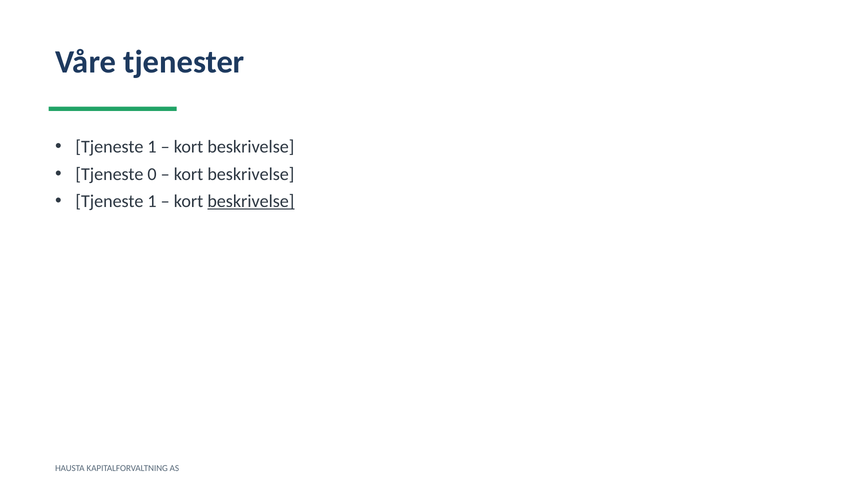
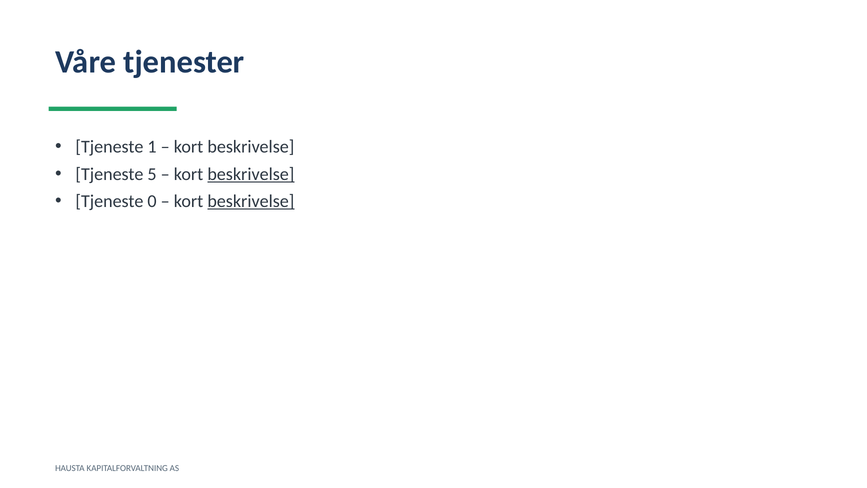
0: 0 -> 5
beskrivelse at (251, 174) underline: none -> present
1 at (152, 201): 1 -> 0
